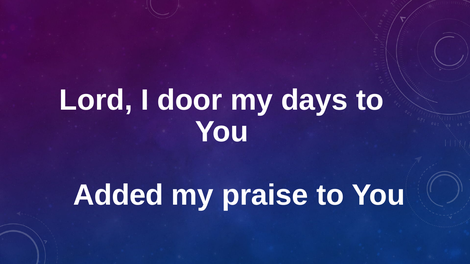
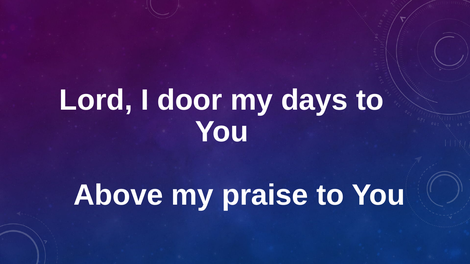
Added: Added -> Above
